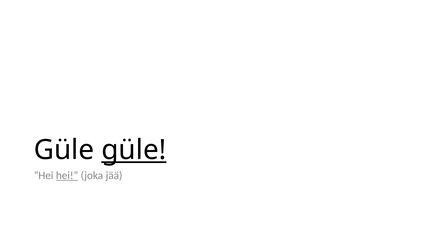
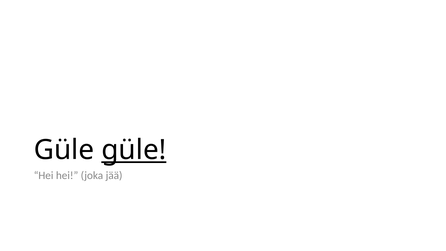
hei at (67, 176) underline: present -> none
